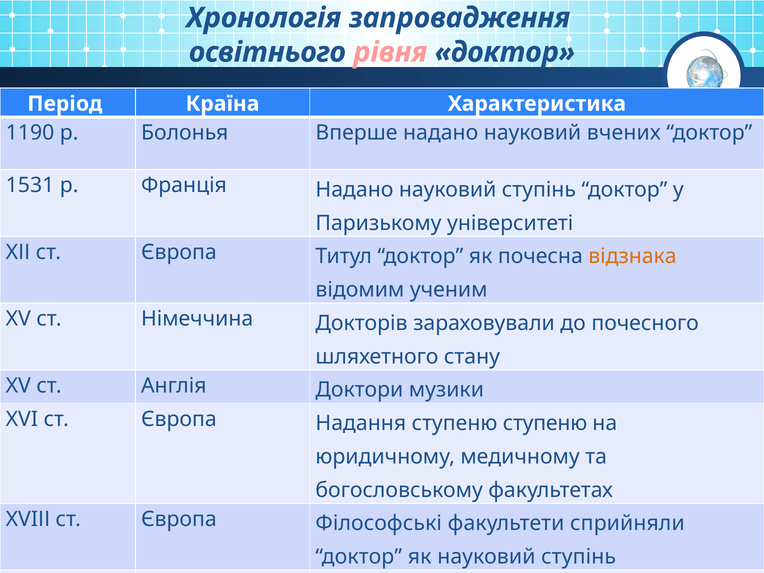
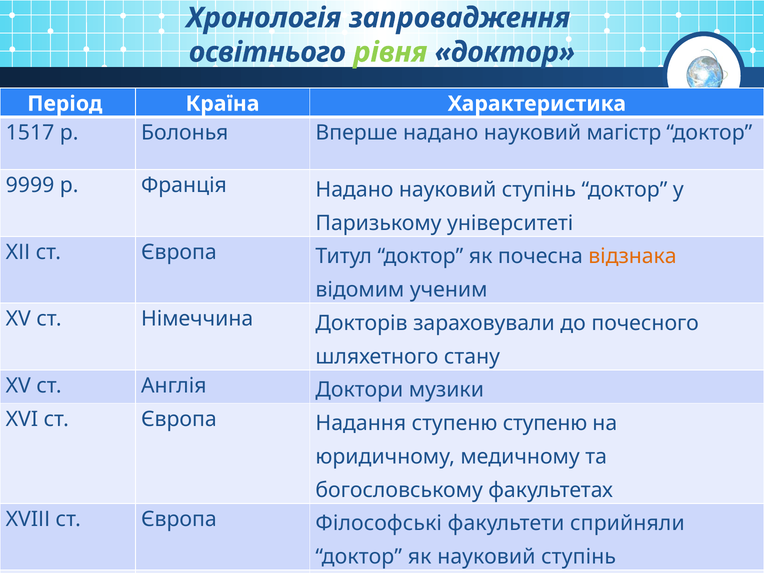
рівня colour: pink -> light green
1190: 1190 -> 1517
вчених: вчених -> магістр
1531: 1531 -> 9999
